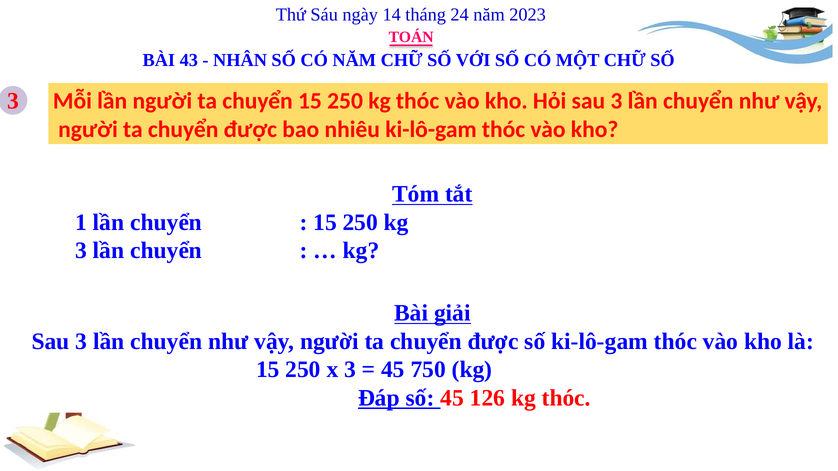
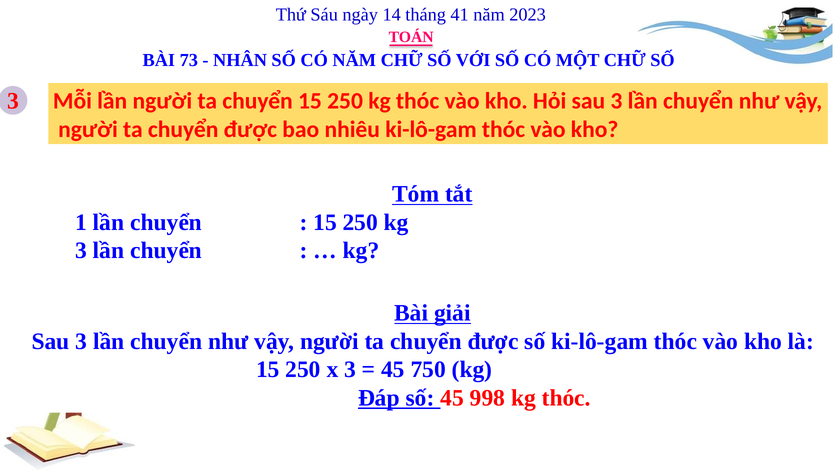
24: 24 -> 41
43: 43 -> 73
126: 126 -> 998
